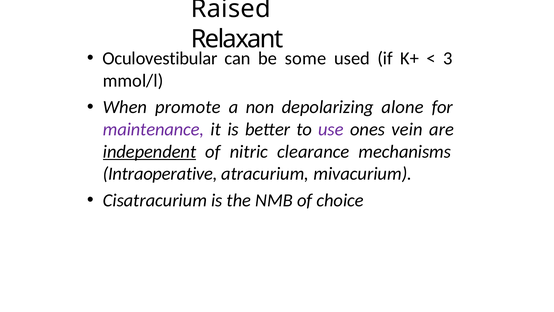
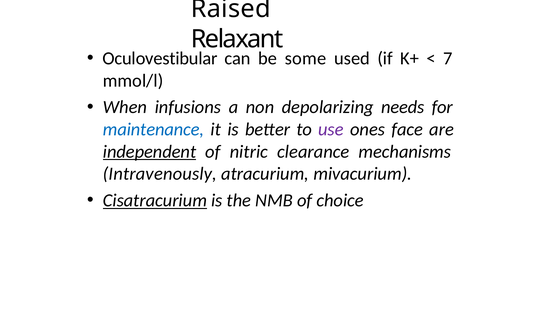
3: 3 -> 7
promote: promote -> infusions
alone: alone -> needs
maintenance colour: purple -> blue
vein: vein -> face
Intraoperative: Intraoperative -> Intravenously
Cisatracurium underline: none -> present
